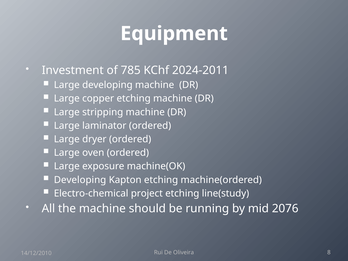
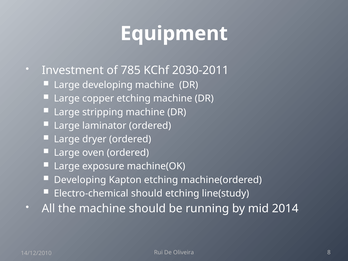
2024-2011: 2024-2011 -> 2030-2011
Electro-chemical project: project -> should
2076: 2076 -> 2014
